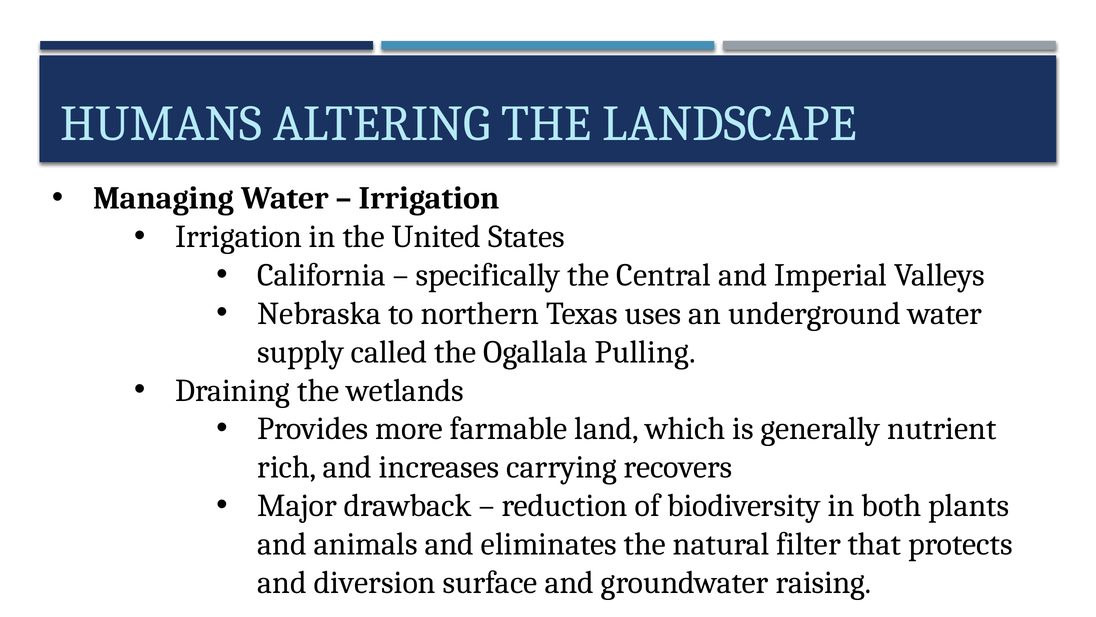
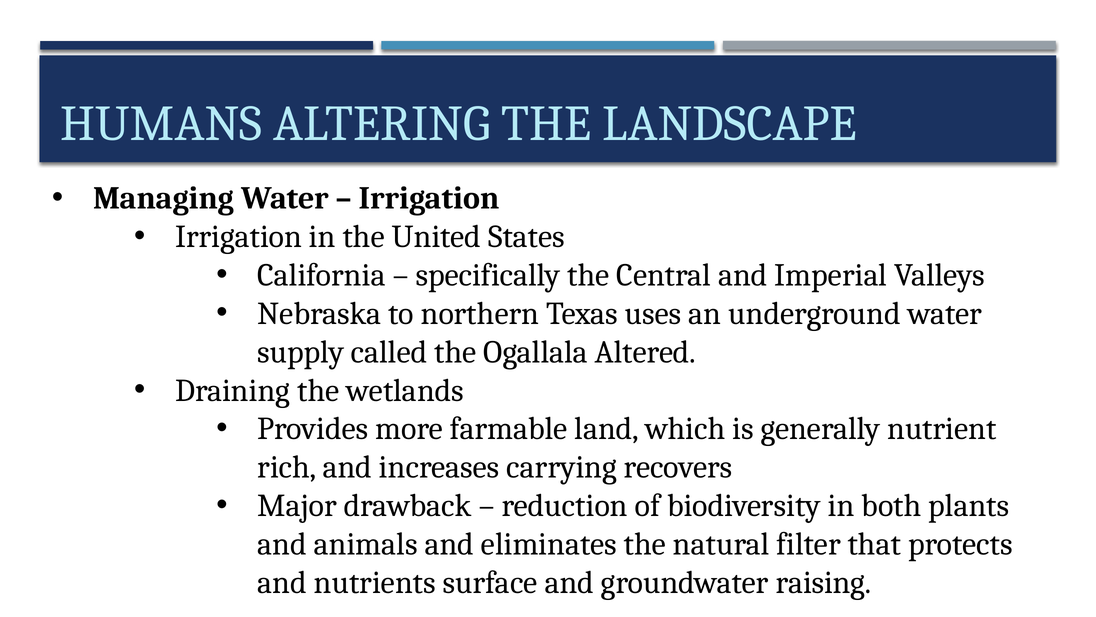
Pulling: Pulling -> Altered
diversion: diversion -> nutrients
